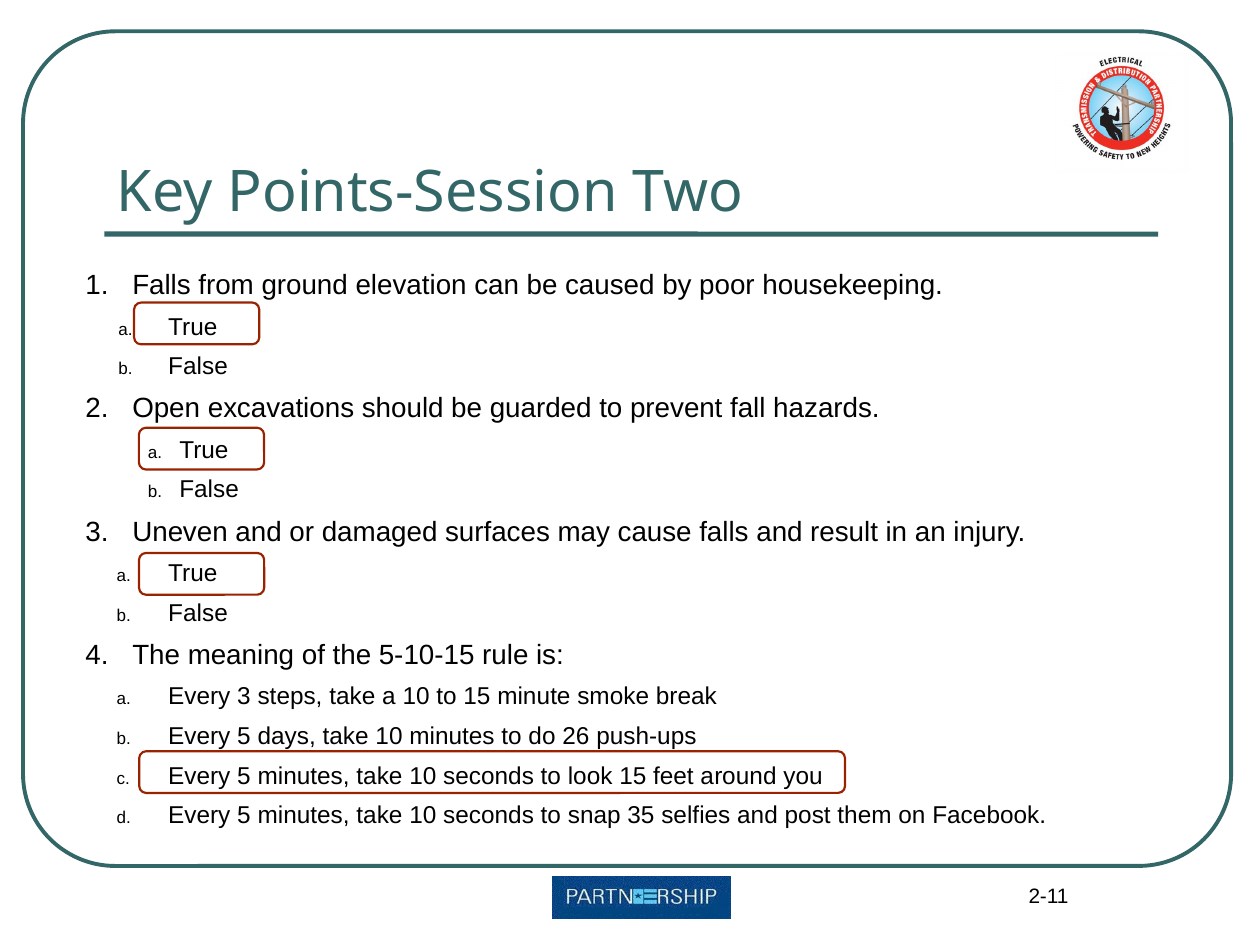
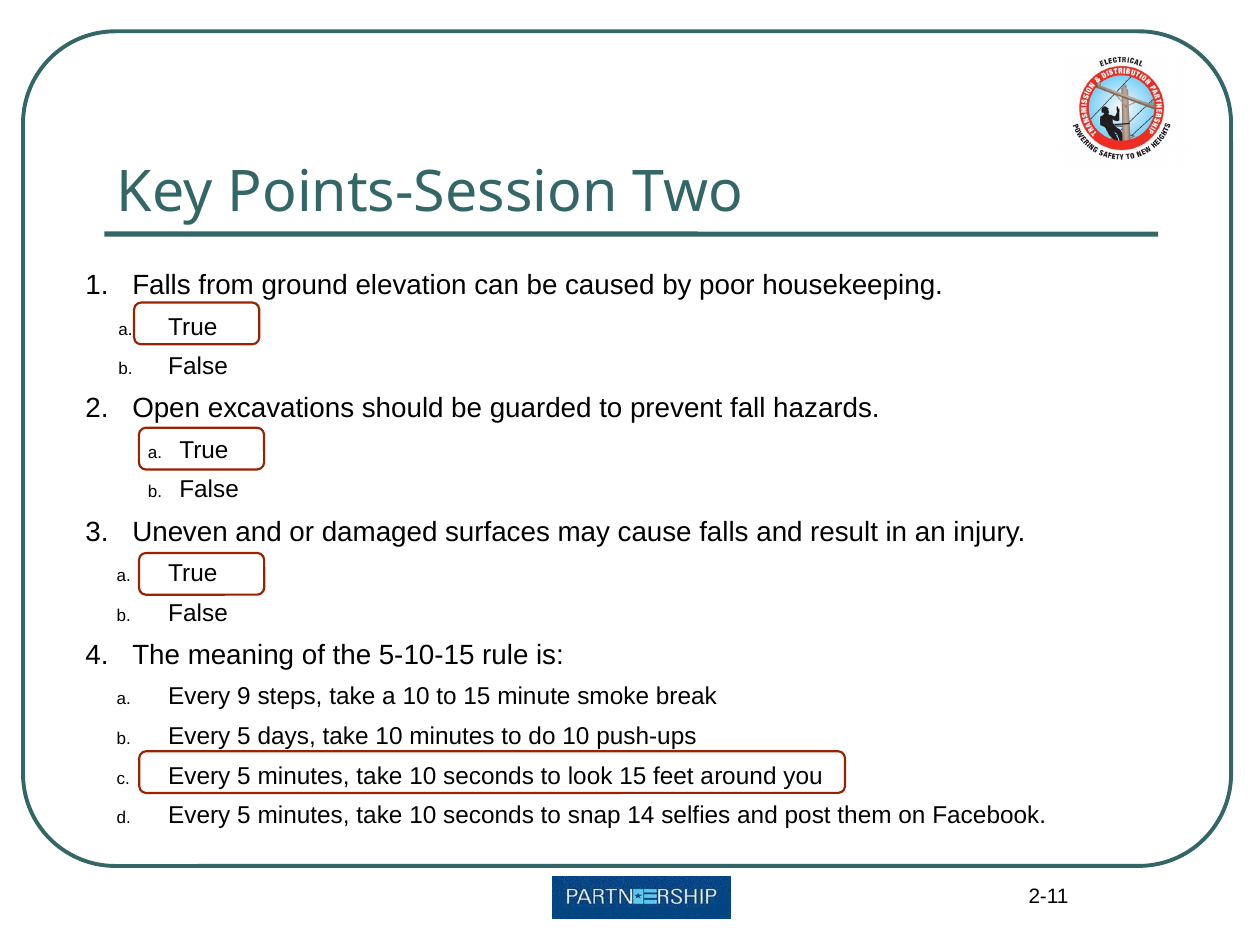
Every 3: 3 -> 9
do 26: 26 -> 10
35: 35 -> 14
